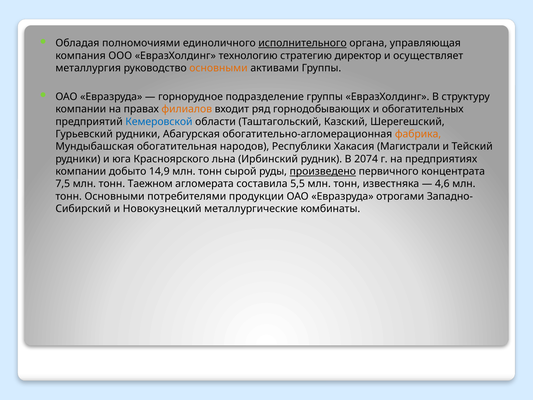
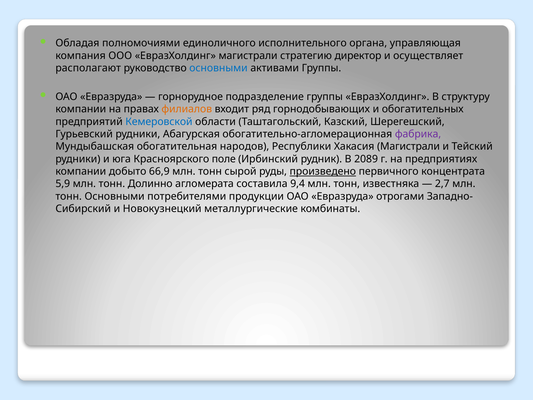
исполнительного underline: present -> none
ЕвразХолдинг технологию: технологию -> магистрали
металлургия: металлургия -> располагают
основными at (218, 68) colour: orange -> blue
фабрика colour: orange -> purple
льна: льна -> поле
2074: 2074 -> 2089
14,9: 14,9 -> 66,9
7,5: 7,5 -> 5,9
Таежном: Таежном -> Долинно
5,5: 5,5 -> 9,4
4,6: 4,6 -> 2,7
